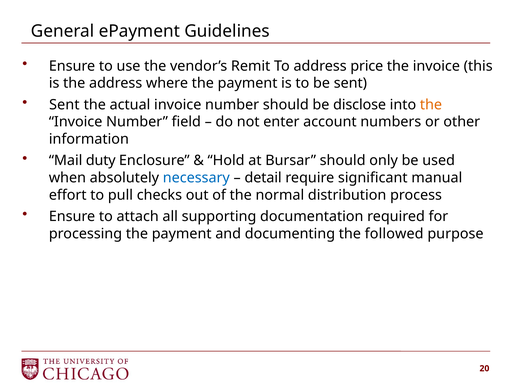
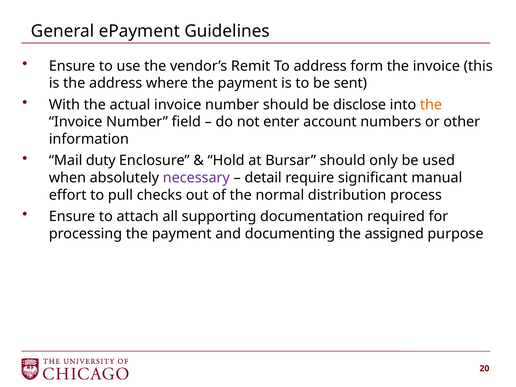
price: price -> form
Sent at (64, 105): Sent -> With
necessary colour: blue -> purple
followed: followed -> assigned
